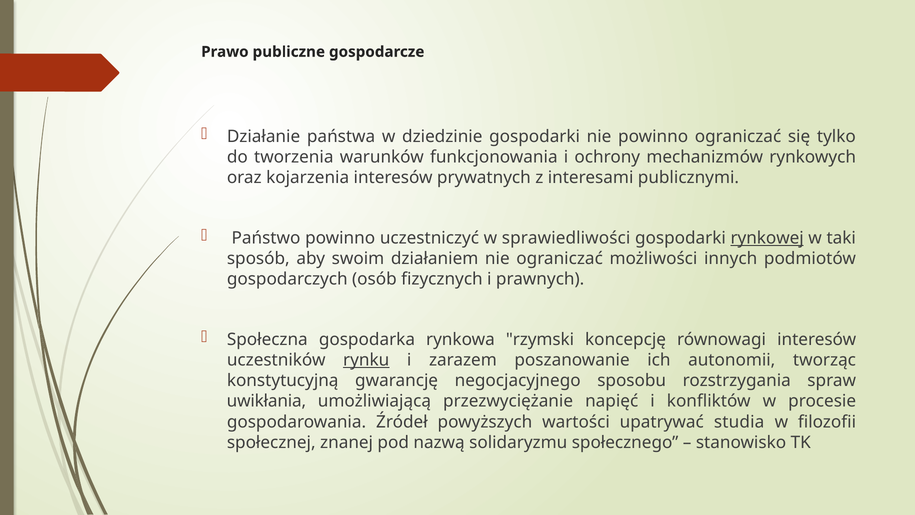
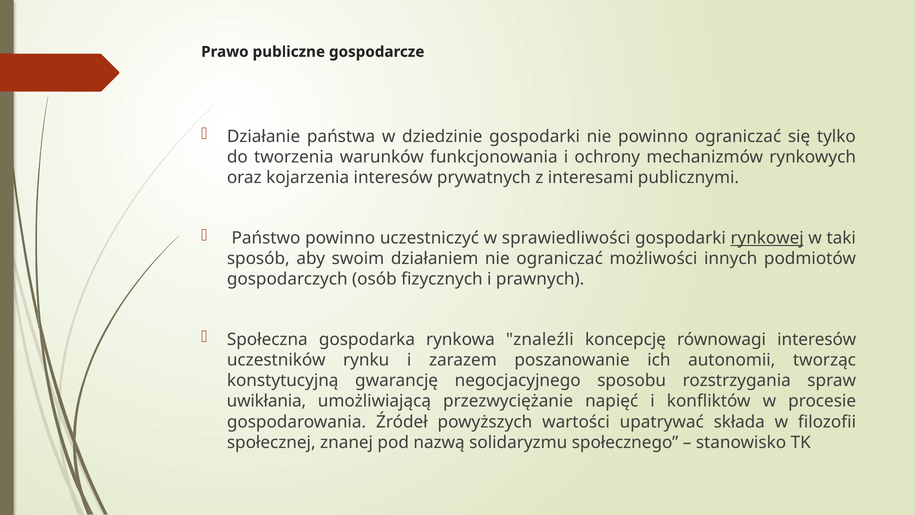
rzymski: rzymski -> znaleźli
rynku underline: present -> none
studia: studia -> składa
